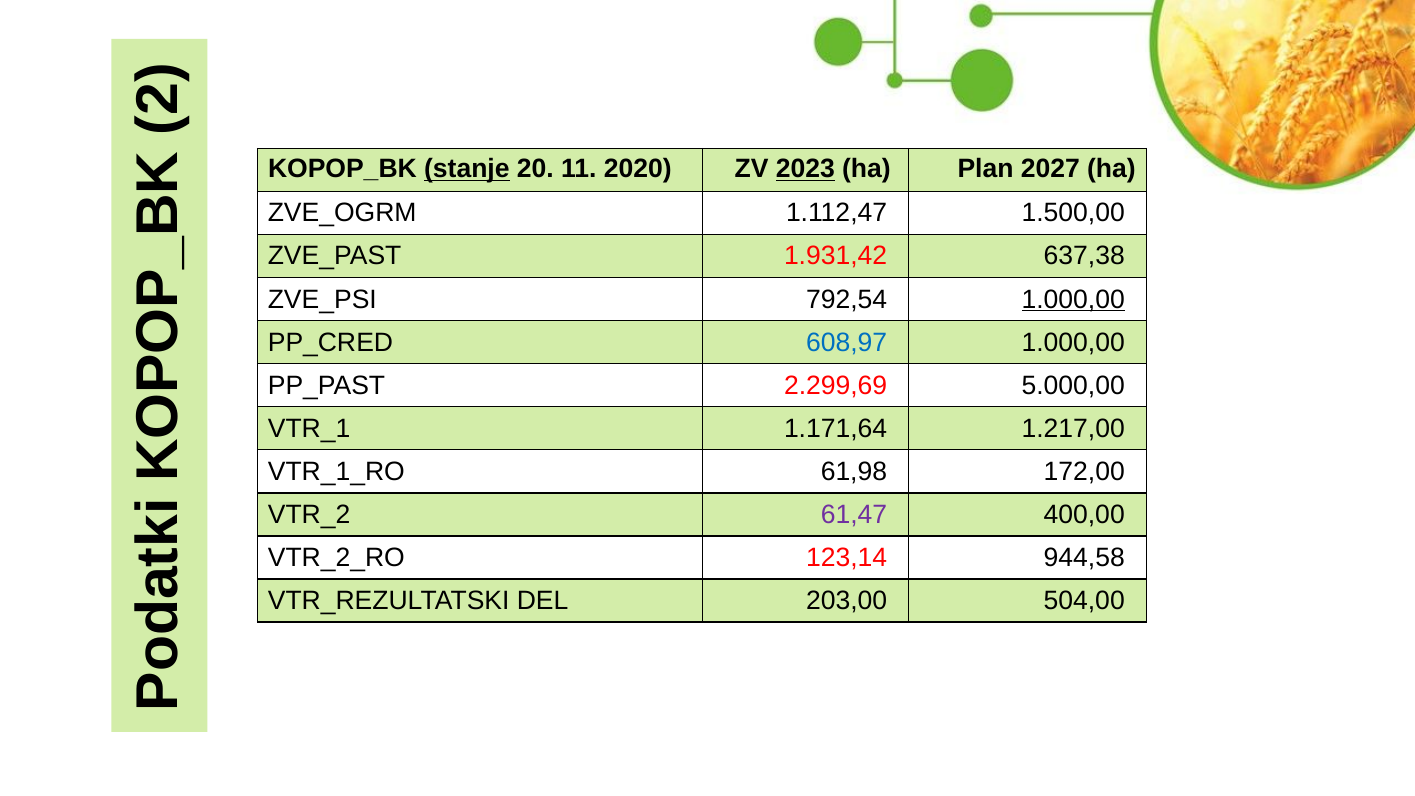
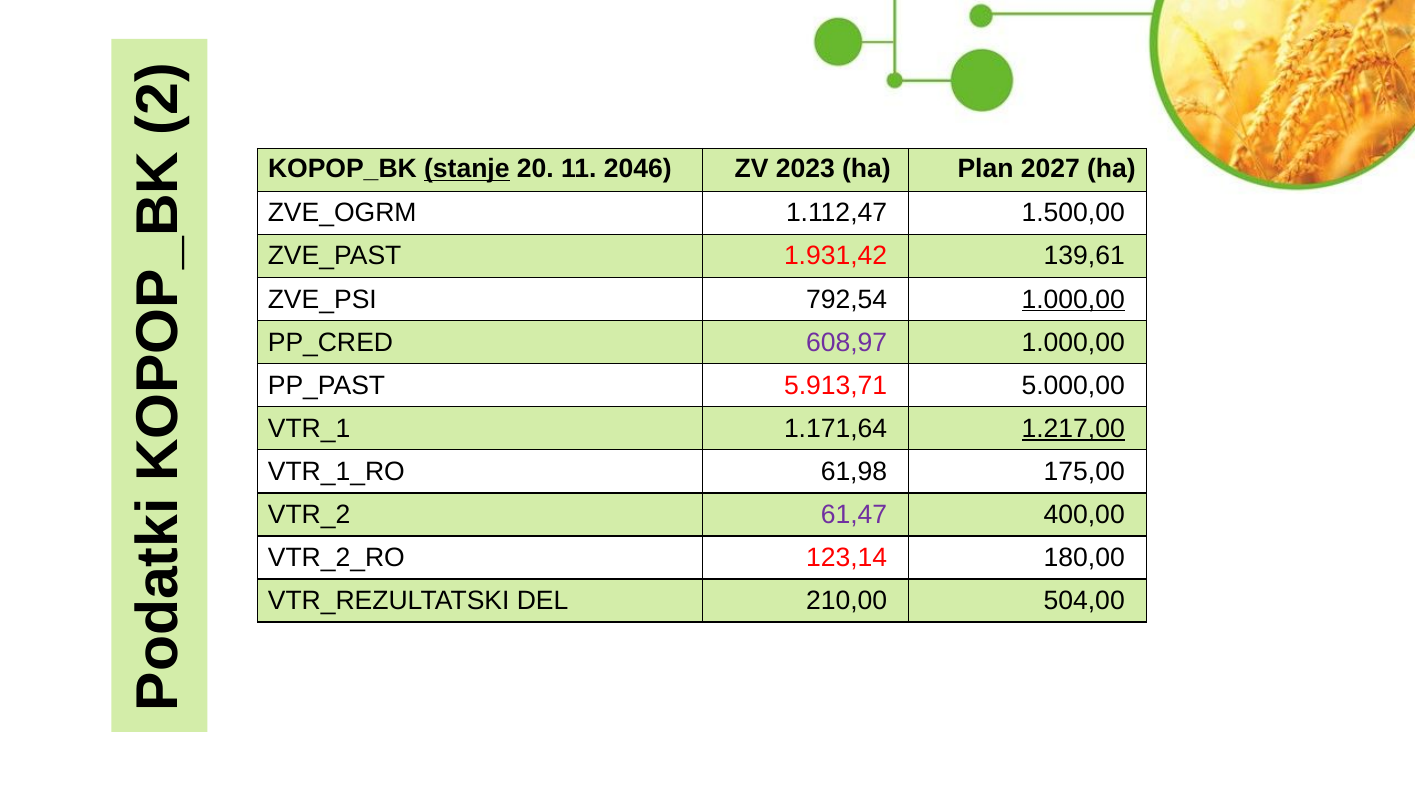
2020: 2020 -> 2046
2023 underline: present -> none
637,38: 637,38 -> 139,61
608,97 colour: blue -> purple
2.299,69: 2.299,69 -> 5.913,71
1.217,00 underline: none -> present
172,00: 172,00 -> 175,00
944,58: 944,58 -> 180,00
203,00: 203,00 -> 210,00
